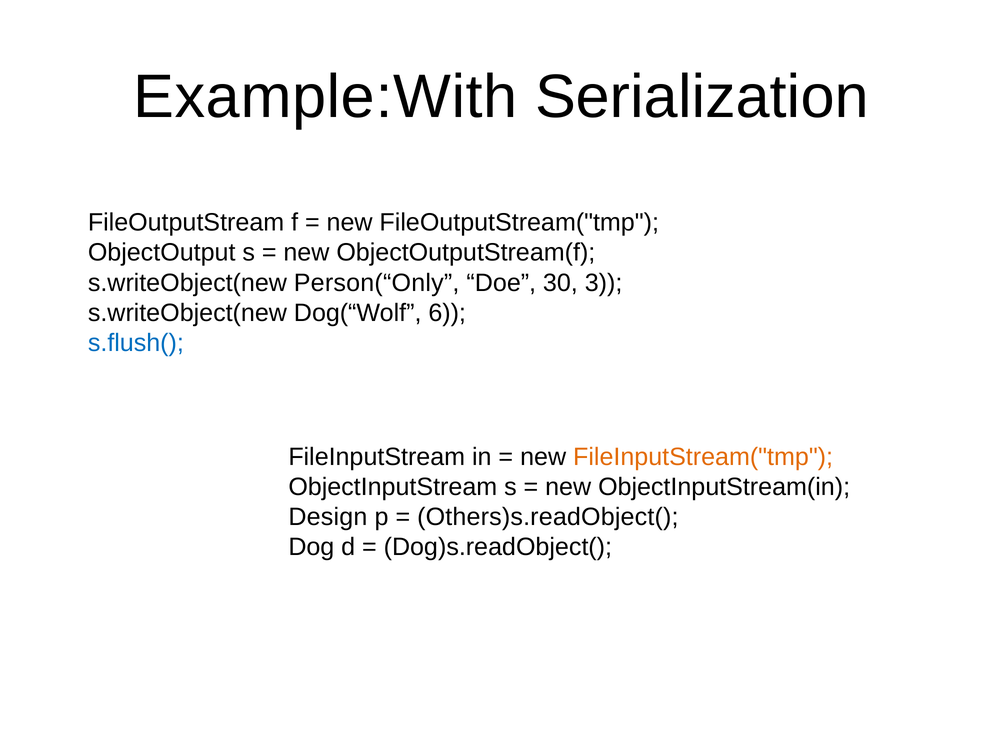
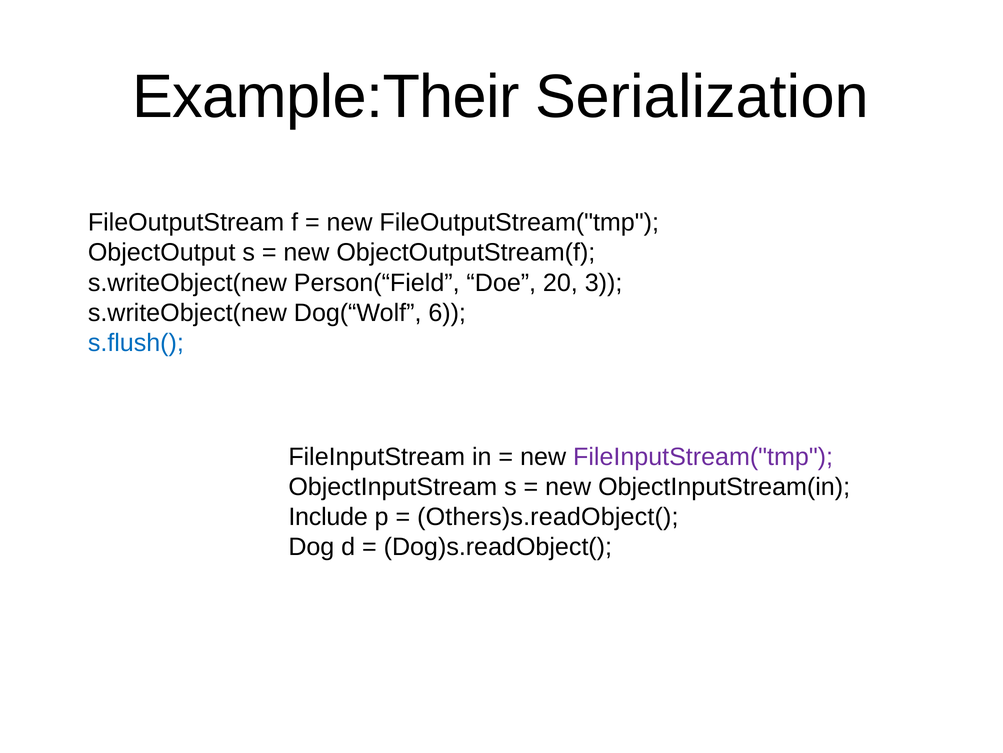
Example:With: Example:With -> Example:Their
Person(“Only: Person(“Only -> Person(“Field
30: 30 -> 20
FileInputStream("tmp colour: orange -> purple
Design: Design -> Include
